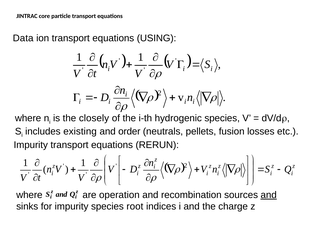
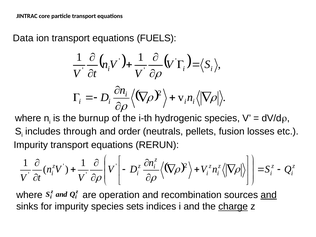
USING: USING -> FUELS
closely: closely -> burnup
existing: existing -> through
root: root -> sets
charge underline: none -> present
